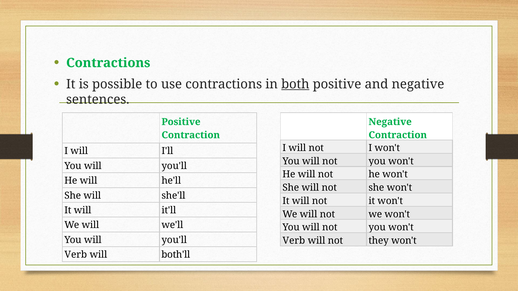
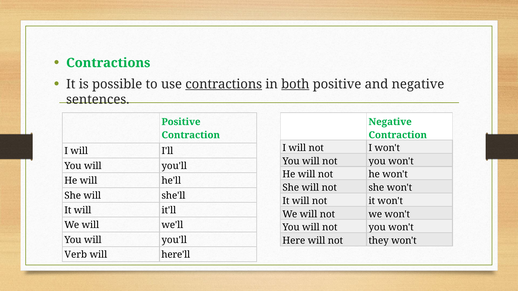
contractions at (224, 84) underline: none -> present
Verb at (294, 241): Verb -> Here
both'll: both'll -> here'll
